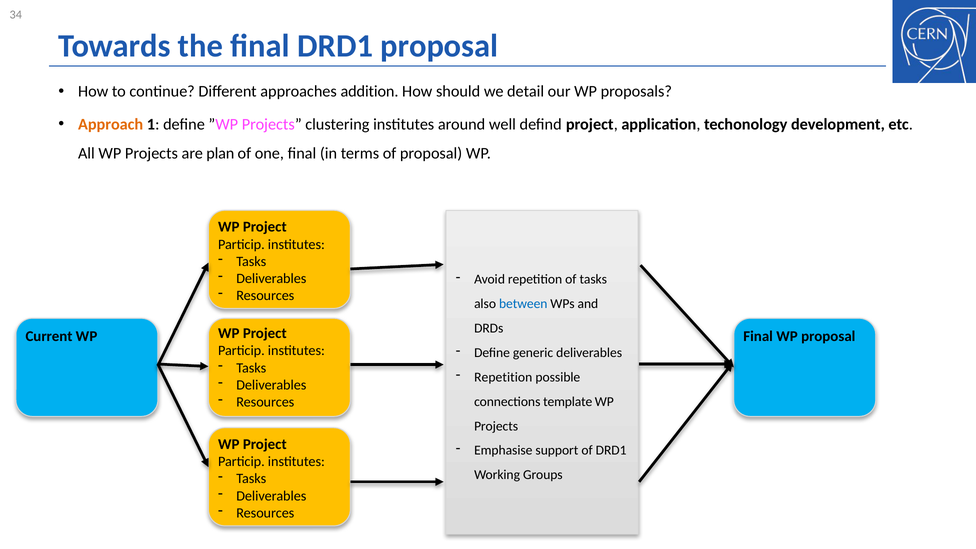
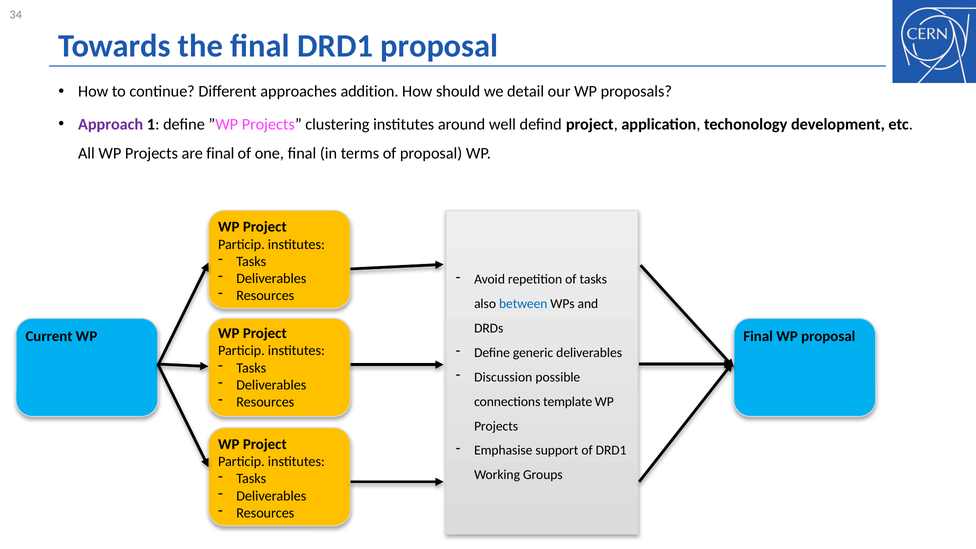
Approach colour: orange -> purple
are plan: plan -> final
Repetition at (503, 377): Repetition -> Discussion
